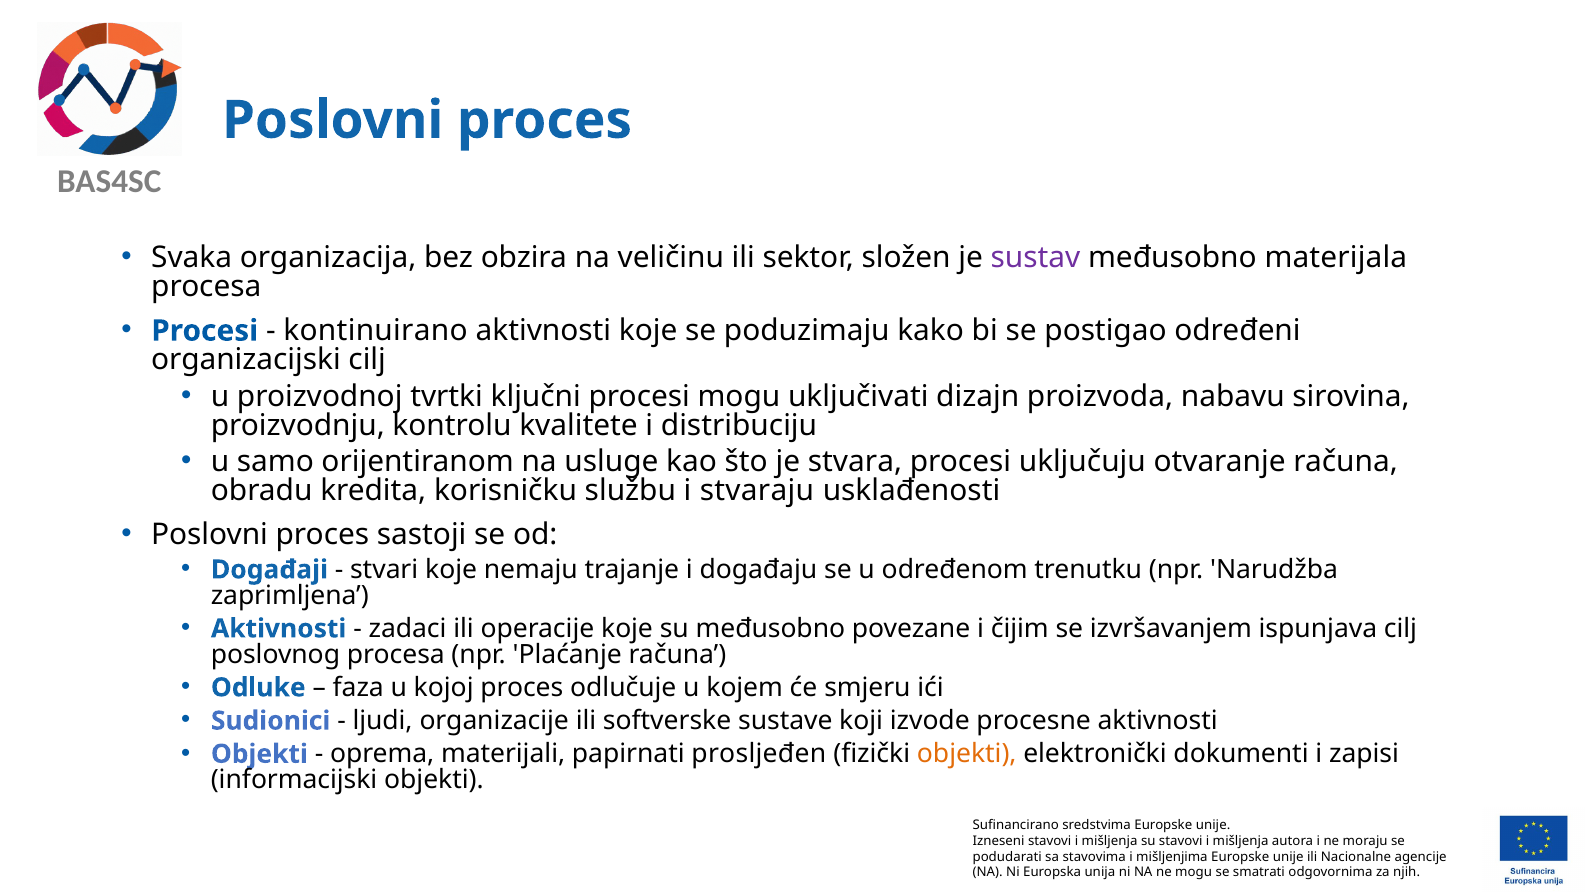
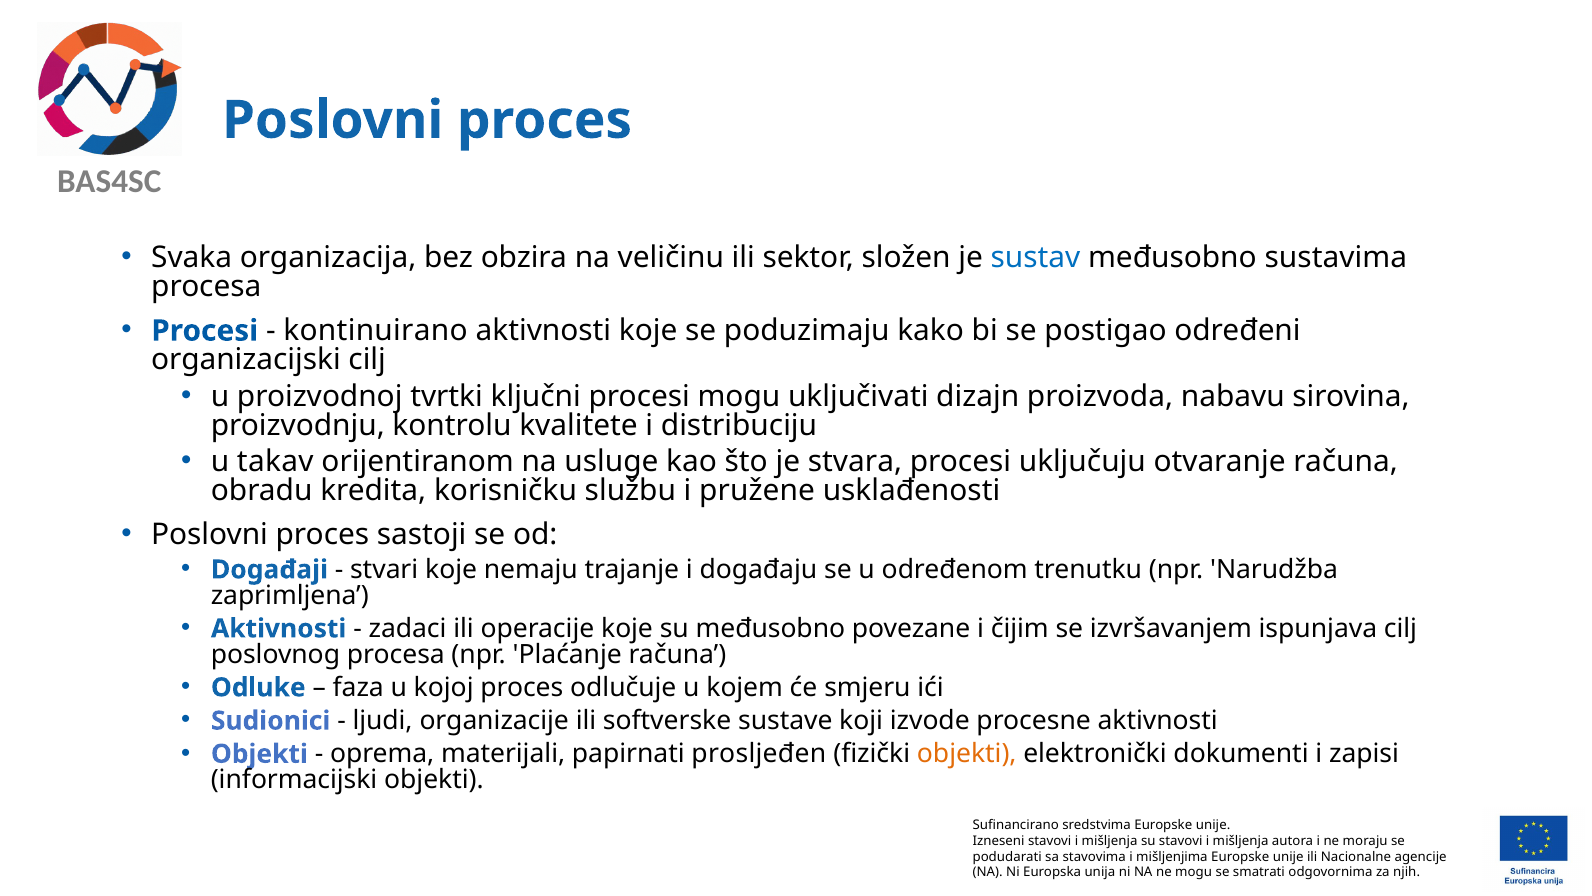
sustav colour: purple -> blue
materijala: materijala -> sustavima
samo: samo -> takav
stvaraju: stvaraju -> pružene
